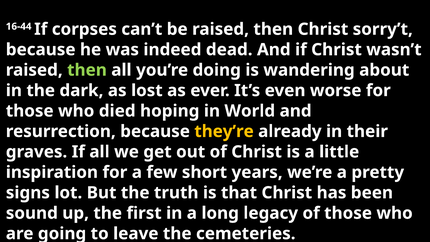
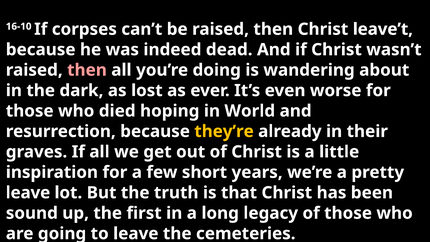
16-44: 16-44 -> 16-10
sorry’t: sorry’t -> leave’t
then at (87, 70) colour: light green -> pink
signs at (28, 193): signs -> leave
